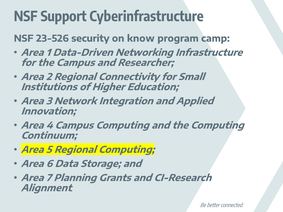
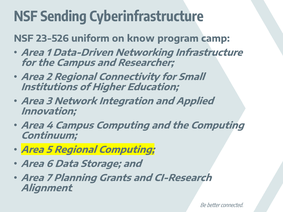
Support: Support -> Sending
security: security -> uniform
